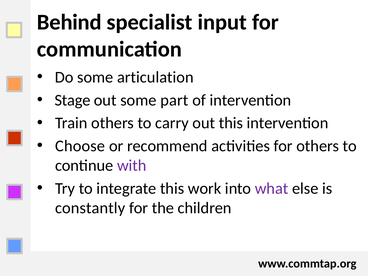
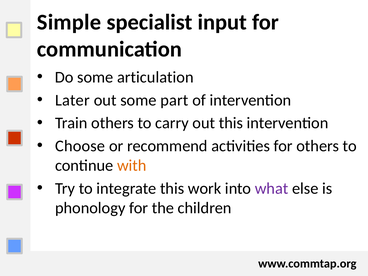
Behind: Behind -> Simple
Stage: Stage -> Later
with colour: purple -> orange
constantly: constantly -> phonology
